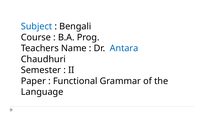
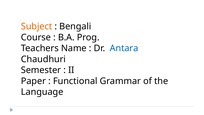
Subject colour: blue -> orange
